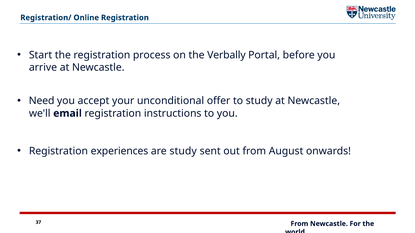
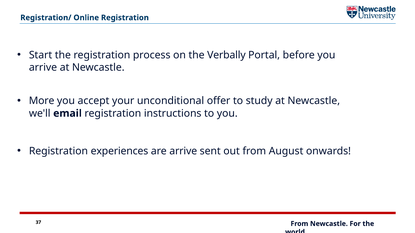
Need: Need -> More
are study: study -> arrive
